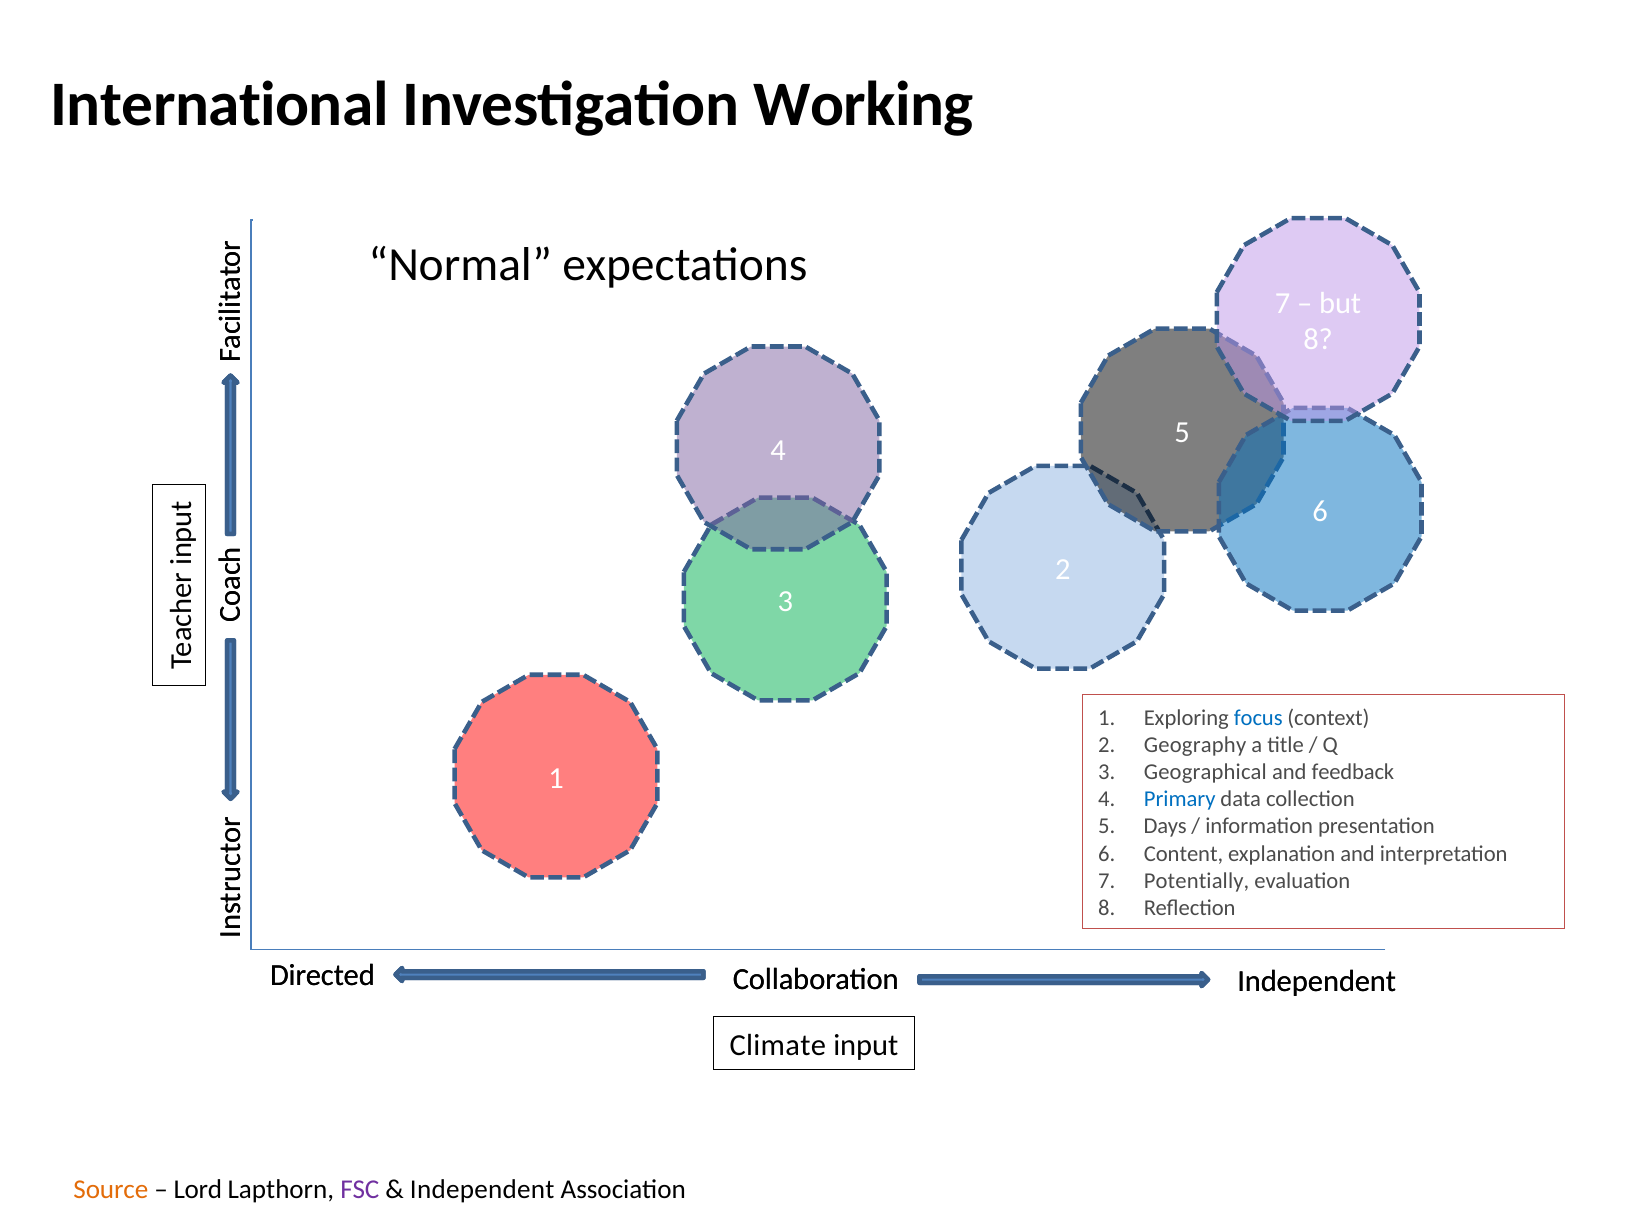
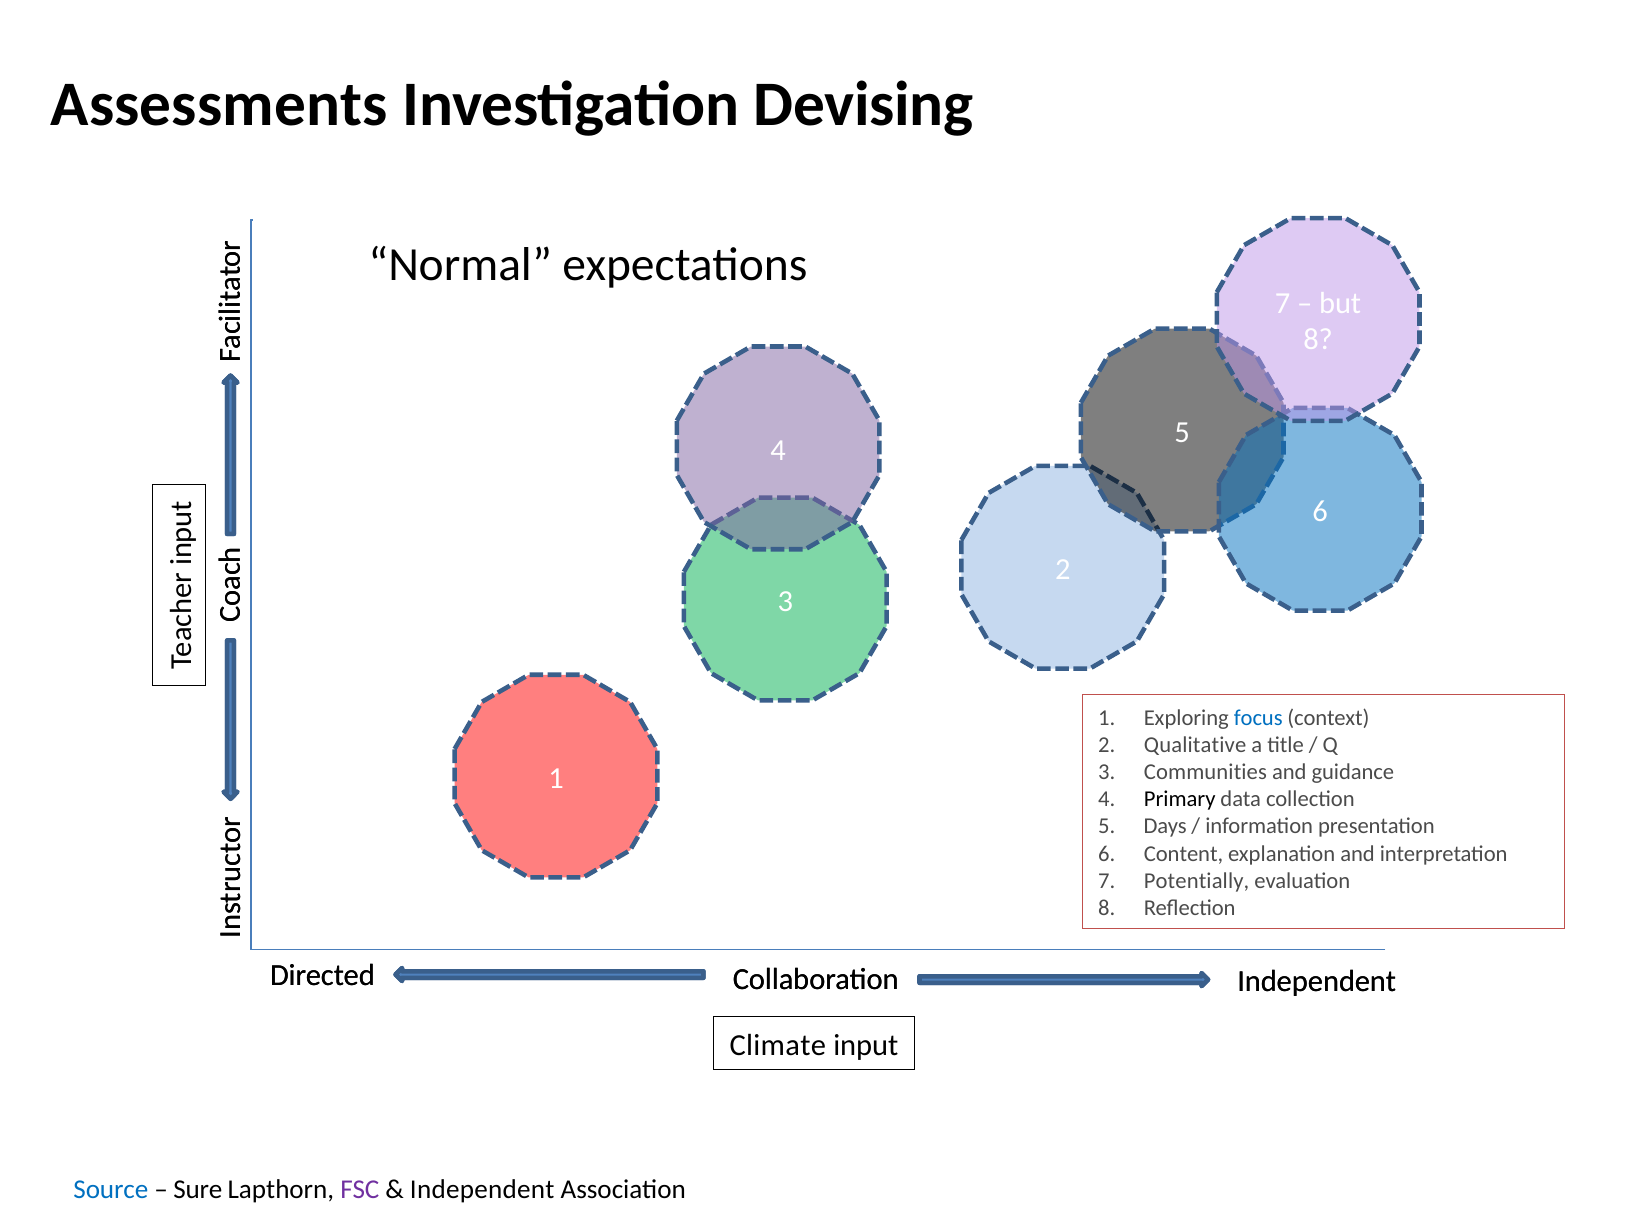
International: International -> Assessments
Working: Working -> Devising
Geography: Geography -> Qualitative
Geographical: Geographical -> Communities
feedback: feedback -> guidance
Primary colour: blue -> black
Source colour: orange -> blue
Lord: Lord -> Sure
